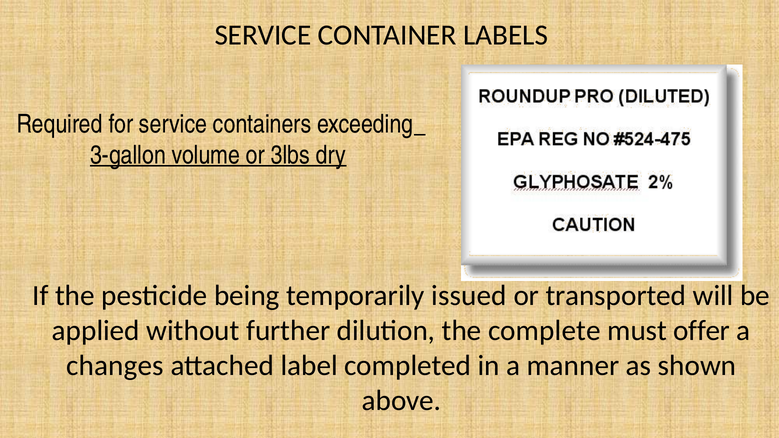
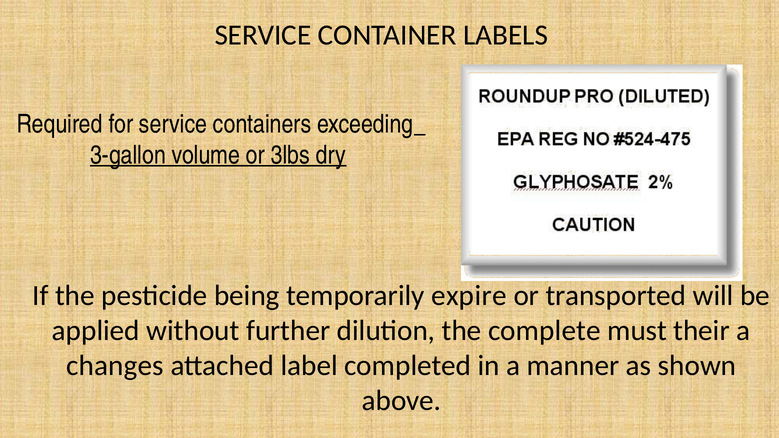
issued: issued -> expire
offer: offer -> their
